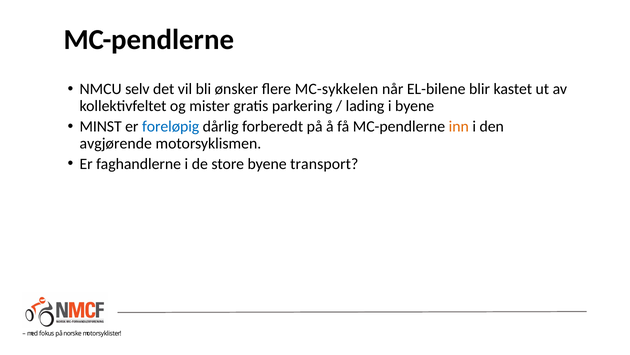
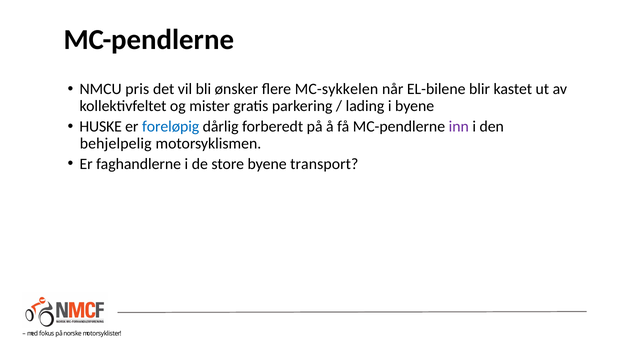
selv: selv -> pris
MINST: MINST -> HUSKE
inn colour: orange -> purple
avgjørende: avgjørende -> behjelpelig
